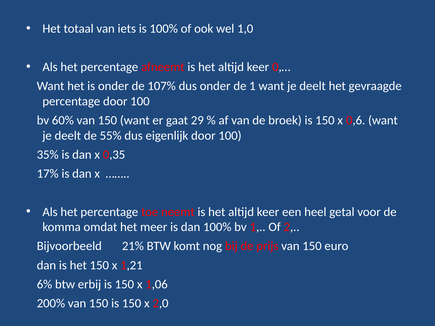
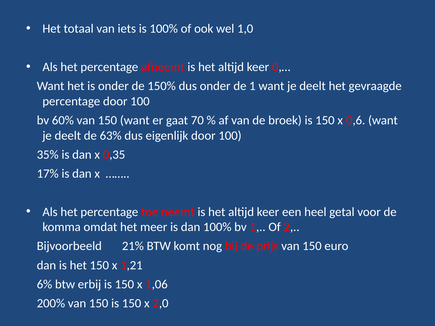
107%: 107% -> 150%
29: 29 -> 70
55%: 55% -> 63%
